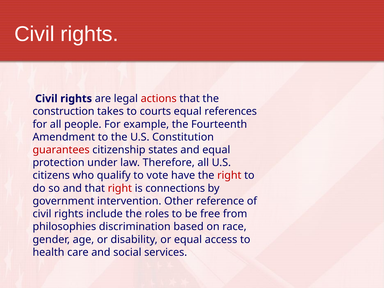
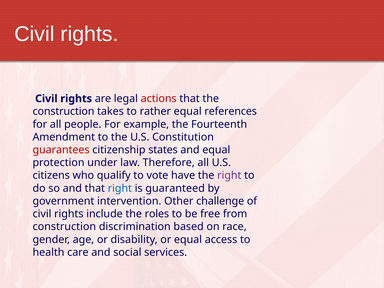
courts: courts -> rather
right at (229, 175) colour: red -> purple
right at (120, 188) colour: red -> blue
connections: connections -> guaranteed
reference: reference -> challenge
philosophies at (64, 227): philosophies -> construction
